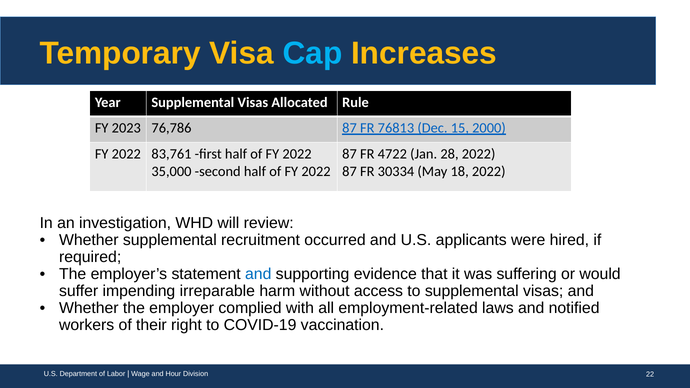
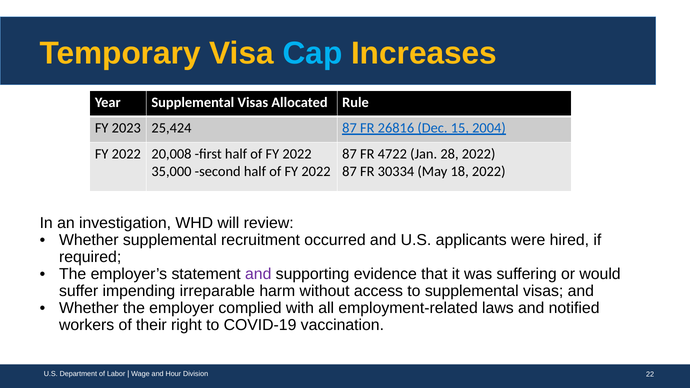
76,786: 76,786 -> 25,424
76813: 76813 -> 26816
2000: 2000 -> 2004
83,761: 83,761 -> 20,008
and at (258, 274) colour: blue -> purple
